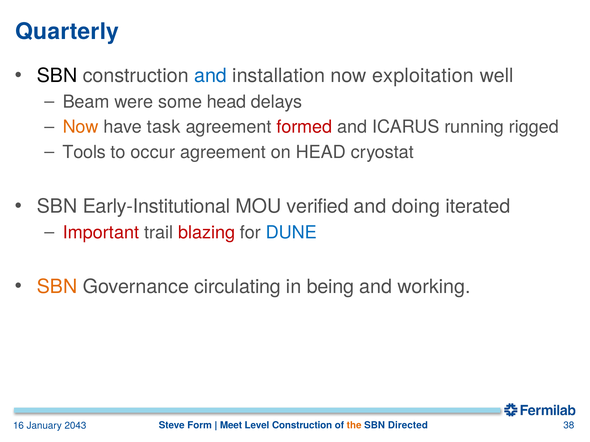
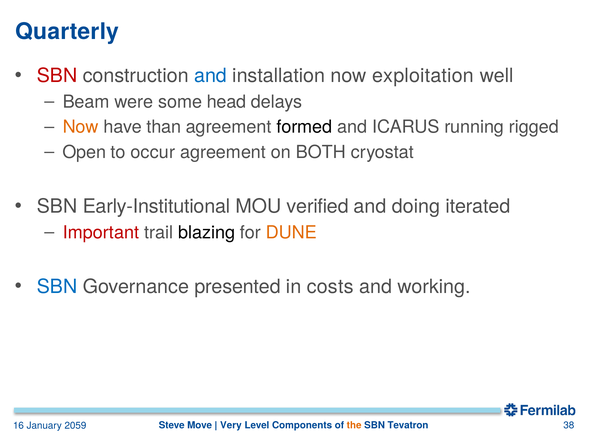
SBN at (57, 76) colour: black -> red
task: task -> than
formed colour: red -> black
Tools: Tools -> Open
on HEAD: HEAD -> BOTH
blazing colour: red -> black
DUNE colour: blue -> orange
SBN at (57, 287) colour: orange -> blue
circulating: circulating -> presented
being: being -> costs
2043: 2043 -> 2059
Form: Form -> Move
Meet: Meet -> Very
Level Construction: Construction -> Components
Directed: Directed -> Tevatron
